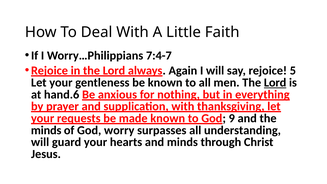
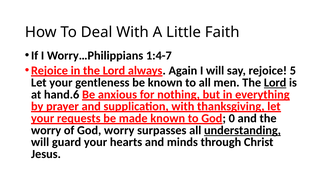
7:4-7: 7:4-7 -> 1:4-7
9: 9 -> 0
minds at (46, 130): minds -> worry
understanding underline: none -> present
